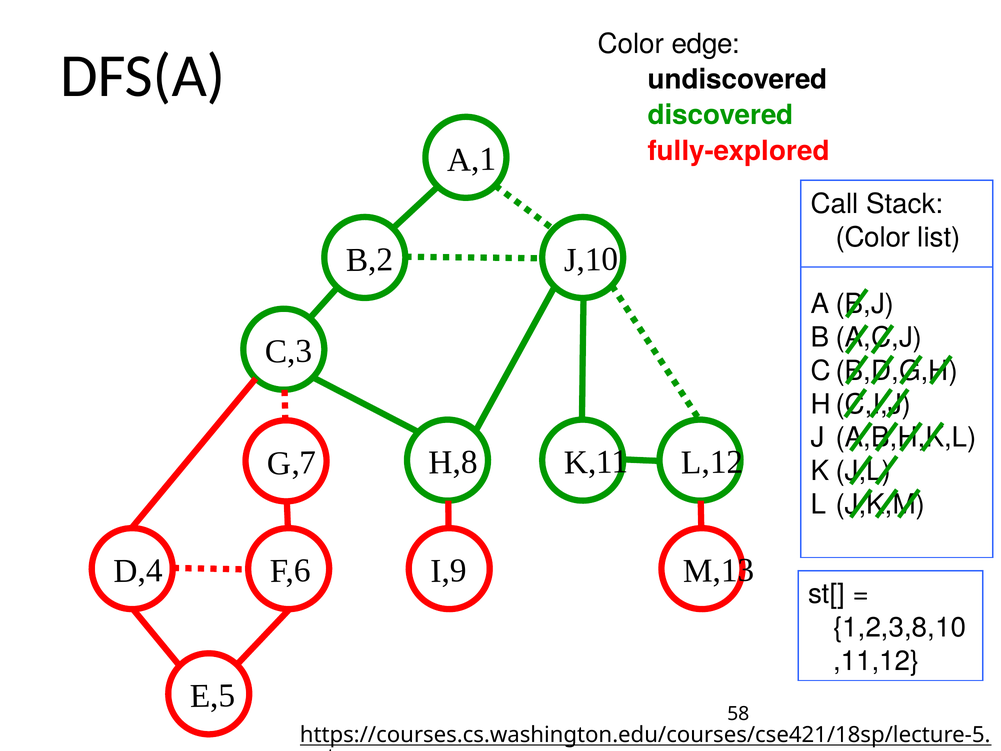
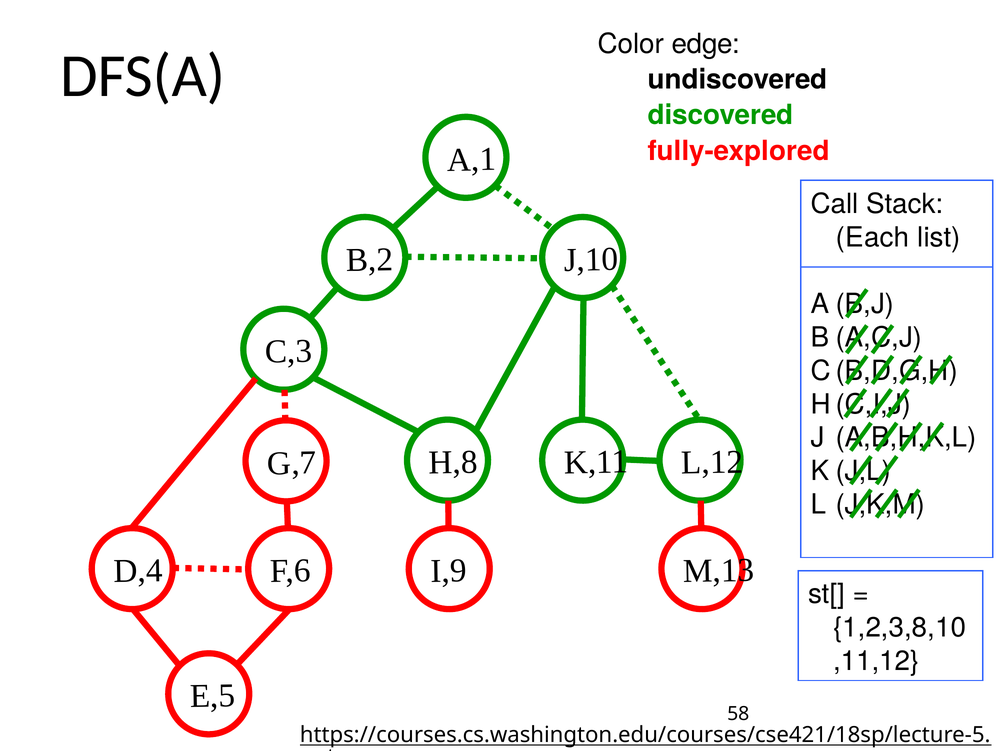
Color at (873, 237): Color -> Each
